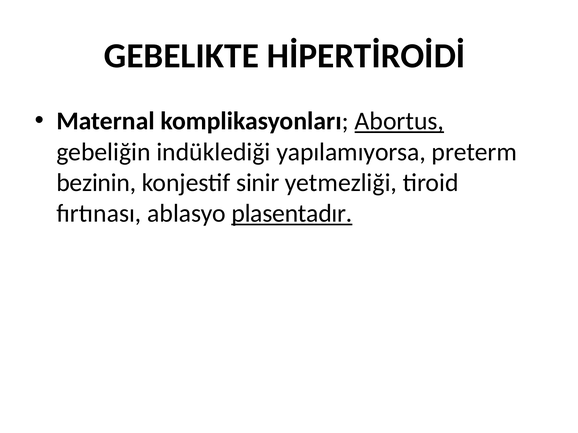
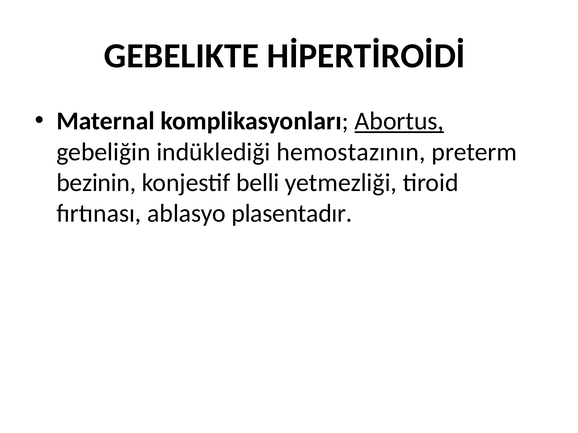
yapılamıyorsa: yapılamıyorsa -> hemostazının
sinir: sinir -> belli
plasentadır underline: present -> none
